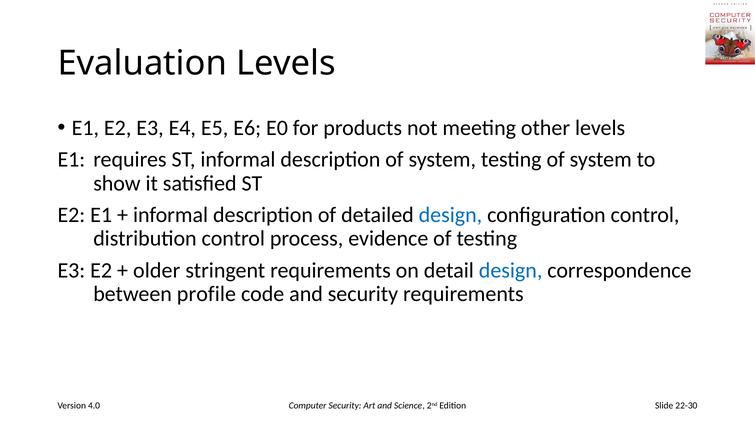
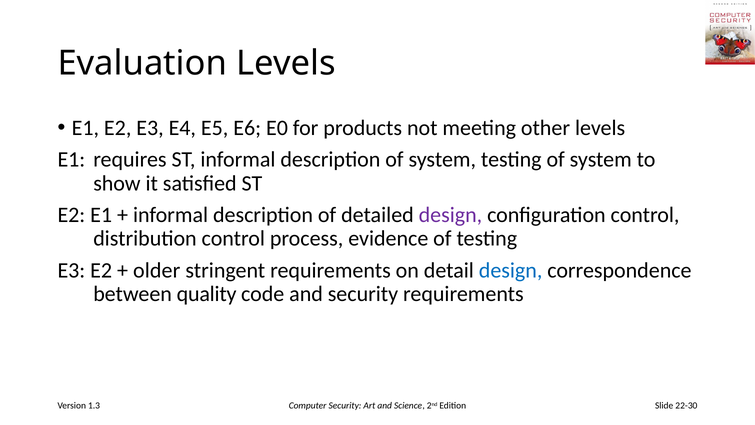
design at (450, 215) colour: blue -> purple
profile: profile -> quality
4.0: 4.0 -> 1.3
